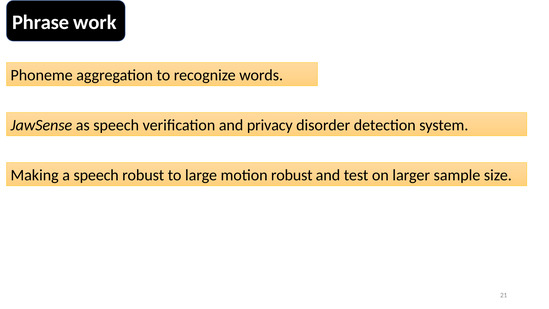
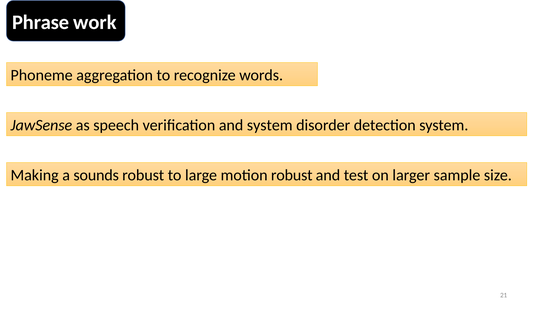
and privacy: privacy -> system
a speech: speech -> sounds
